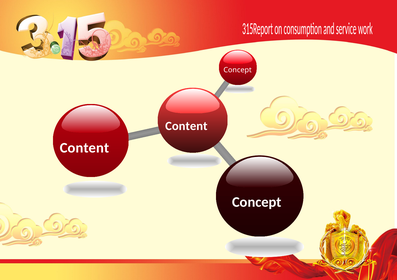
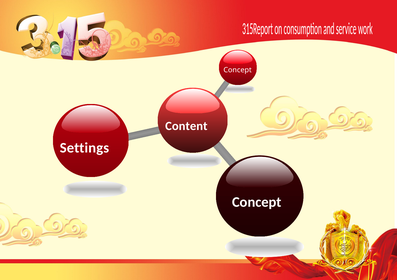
Content at (84, 148): Content -> Settings
